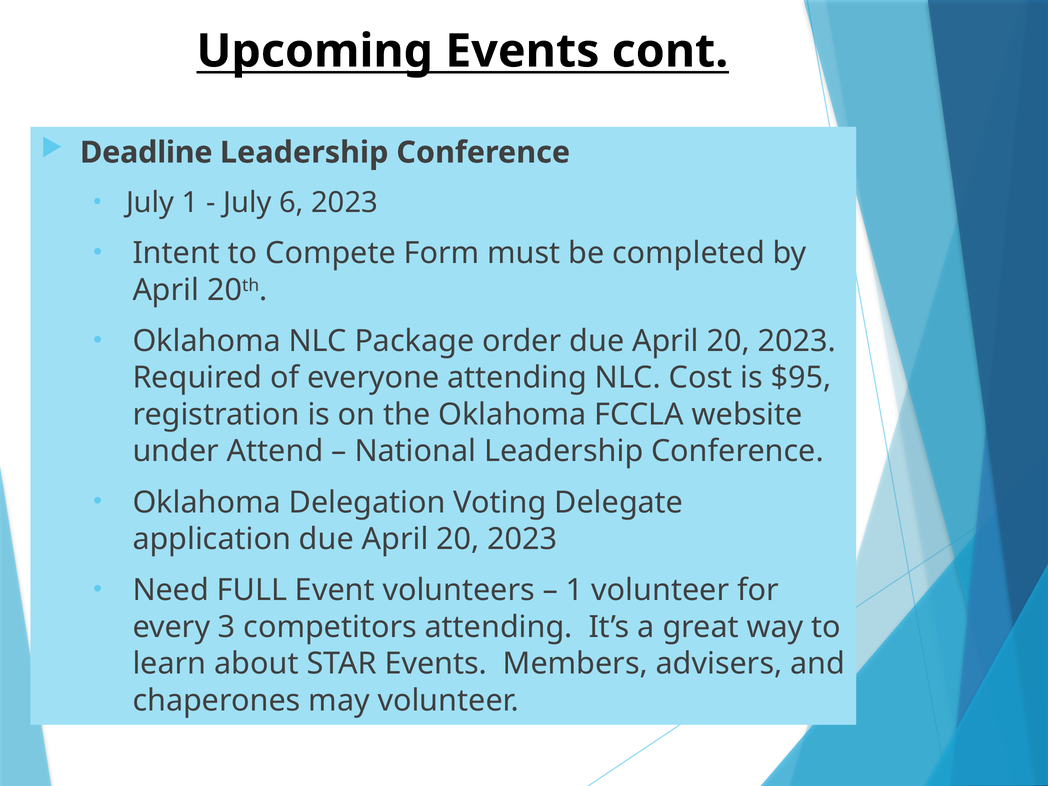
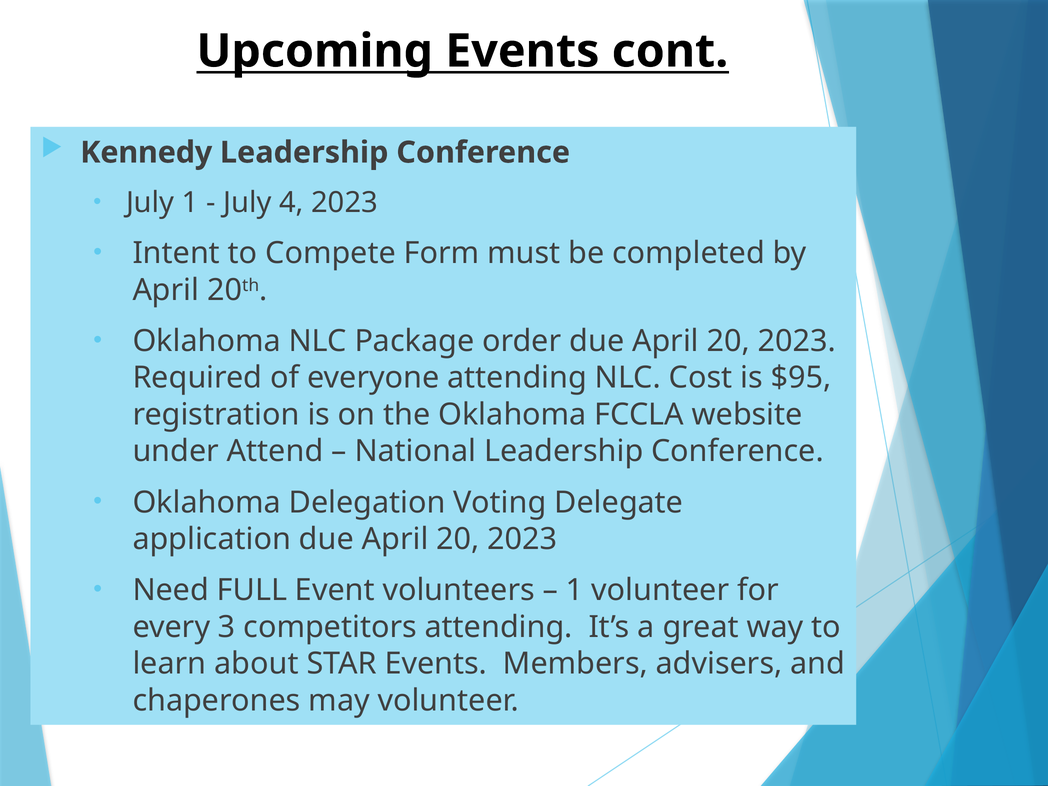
Deadline: Deadline -> Kennedy
6: 6 -> 4
